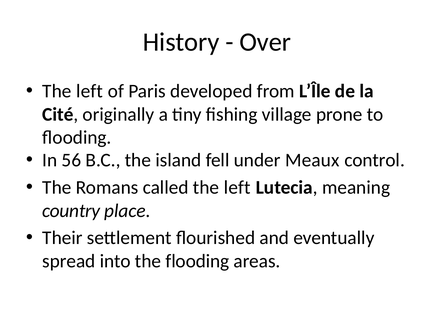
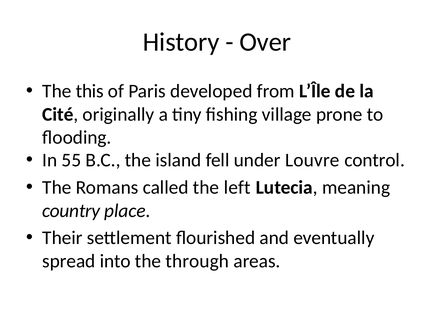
left at (90, 91): left -> this
56: 56 -> 55
Meaux: Meaux -> Louvre
the flooding: flooding -> through
